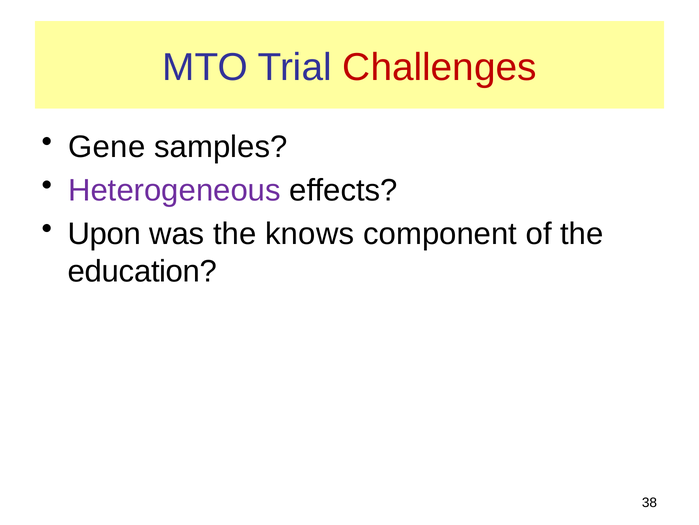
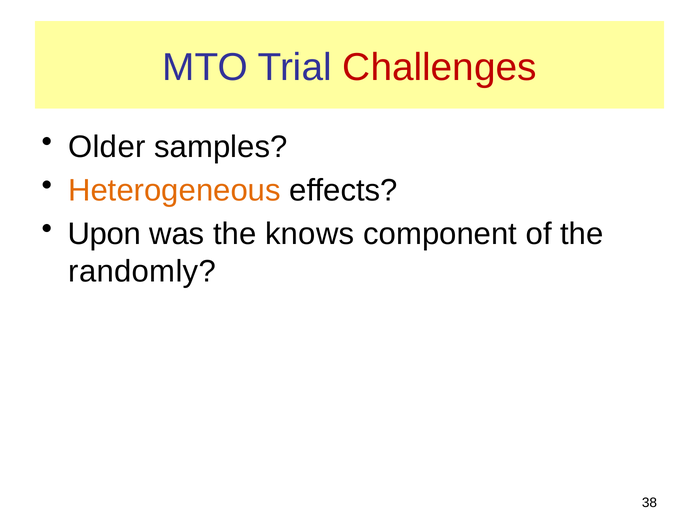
Gene: Gene -> Older
Heterogeneous colour: purple -> orange
education: education -> randomly
